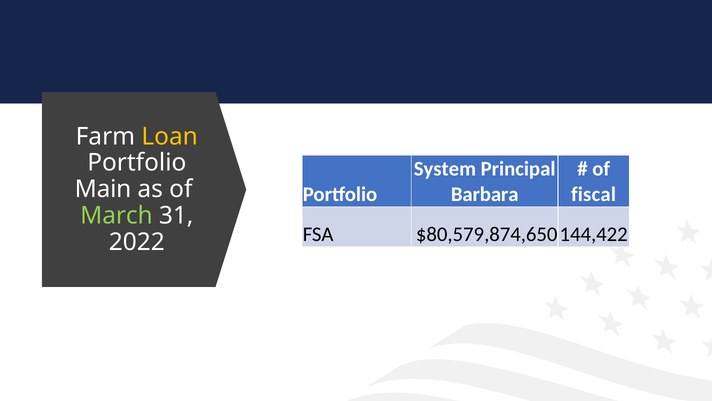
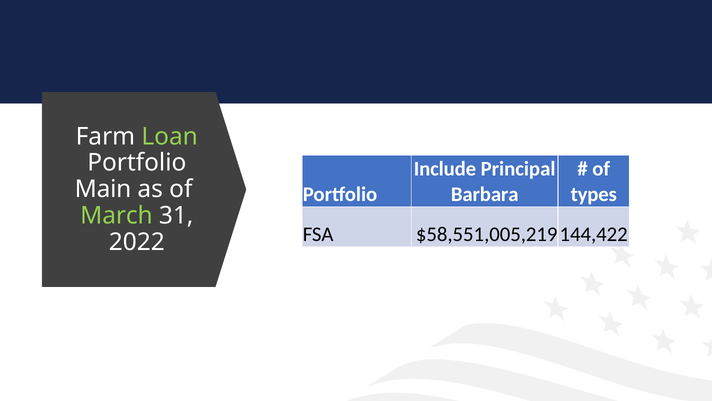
Loan colour: yellow -> light green
System: System -> Include
fiscal: fiscal -> types
$80,579,874,650: $80,579,874,650 -> $58,551,005,219
